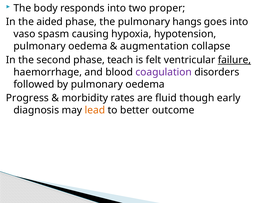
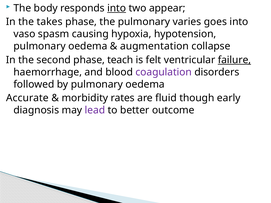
into at (117, 8) underline: none -> present
proper: proper -> appear
aided: aided -> takes
hangs: hangs -> varies
Progress: Progress -> Accurate
lead colour: orange -> purple
